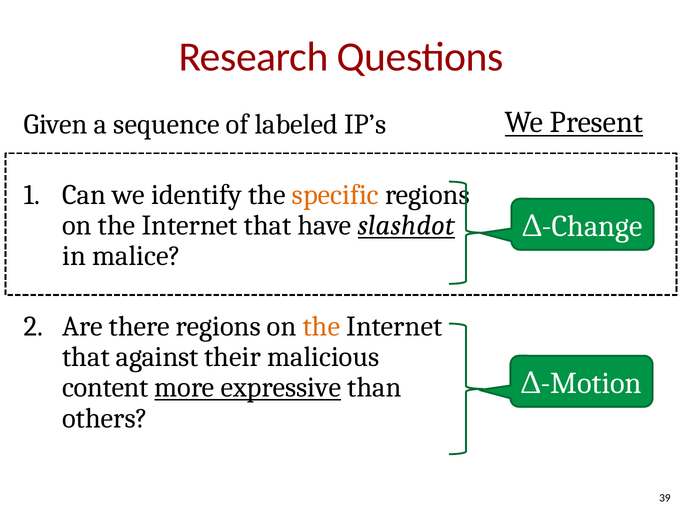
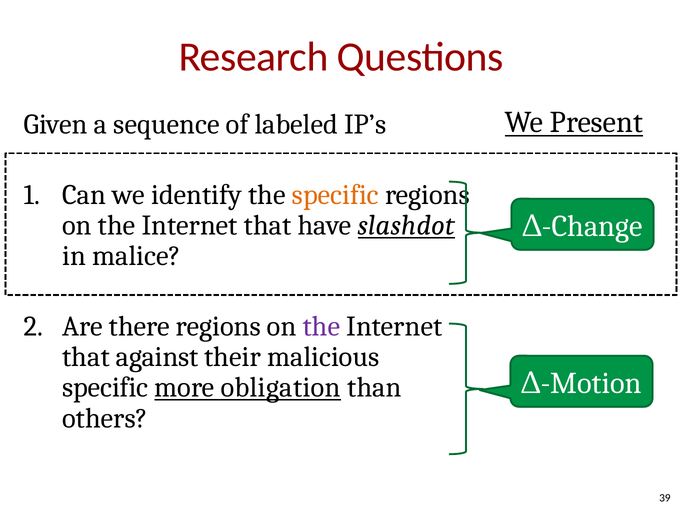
the at (321, 327) colour: orange -> purple
content at (105, 388): content -> specific
expressive: expressive -> obligation
